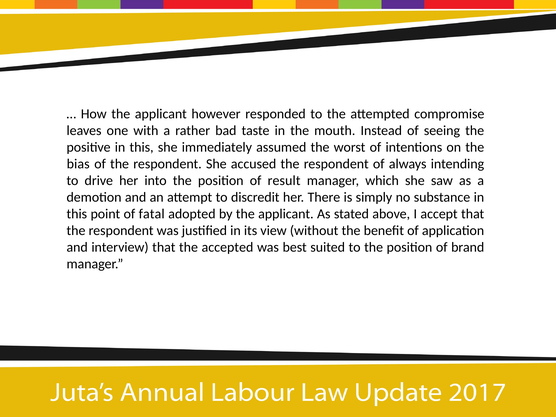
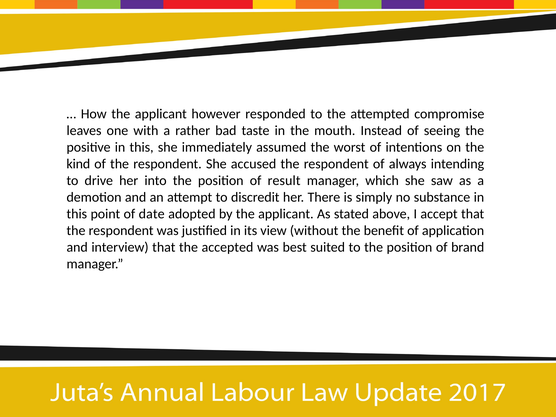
bias: bias -> kind
fatal: fatal -> date
